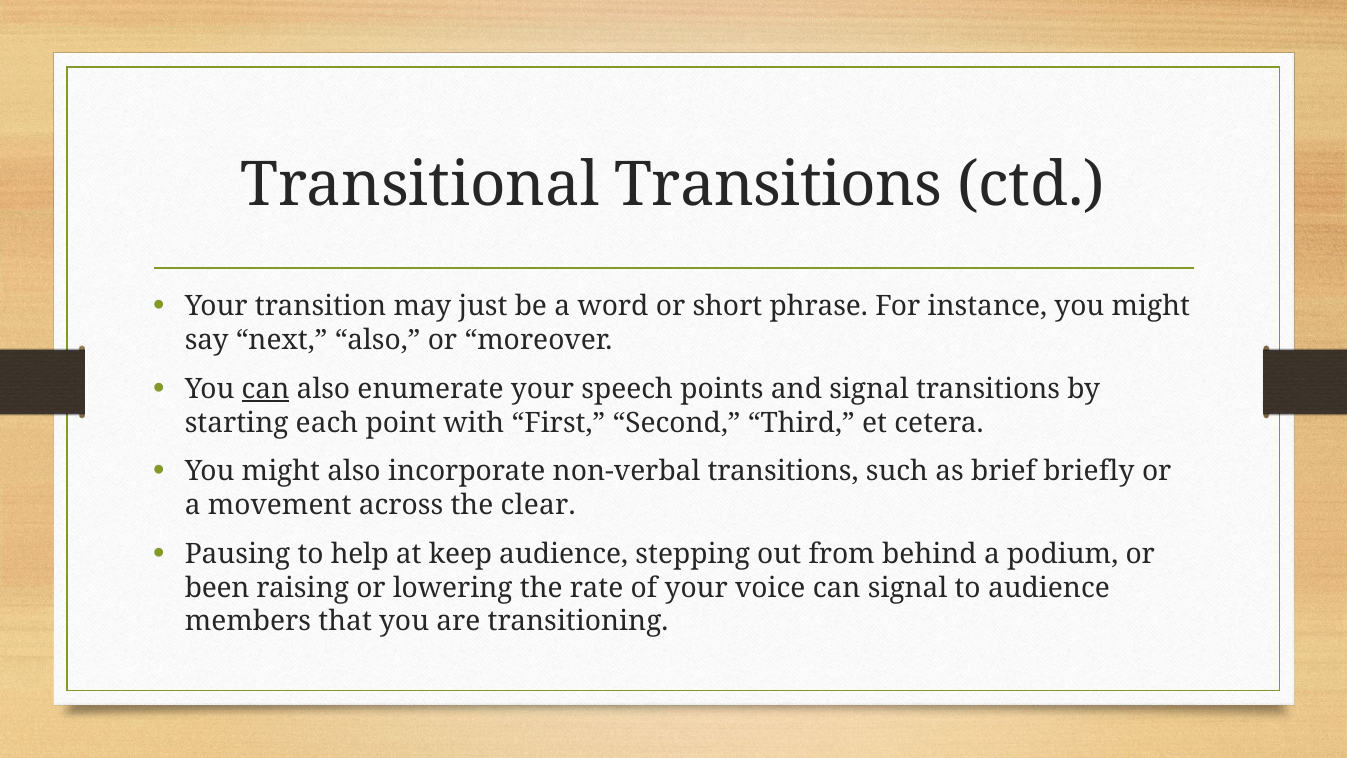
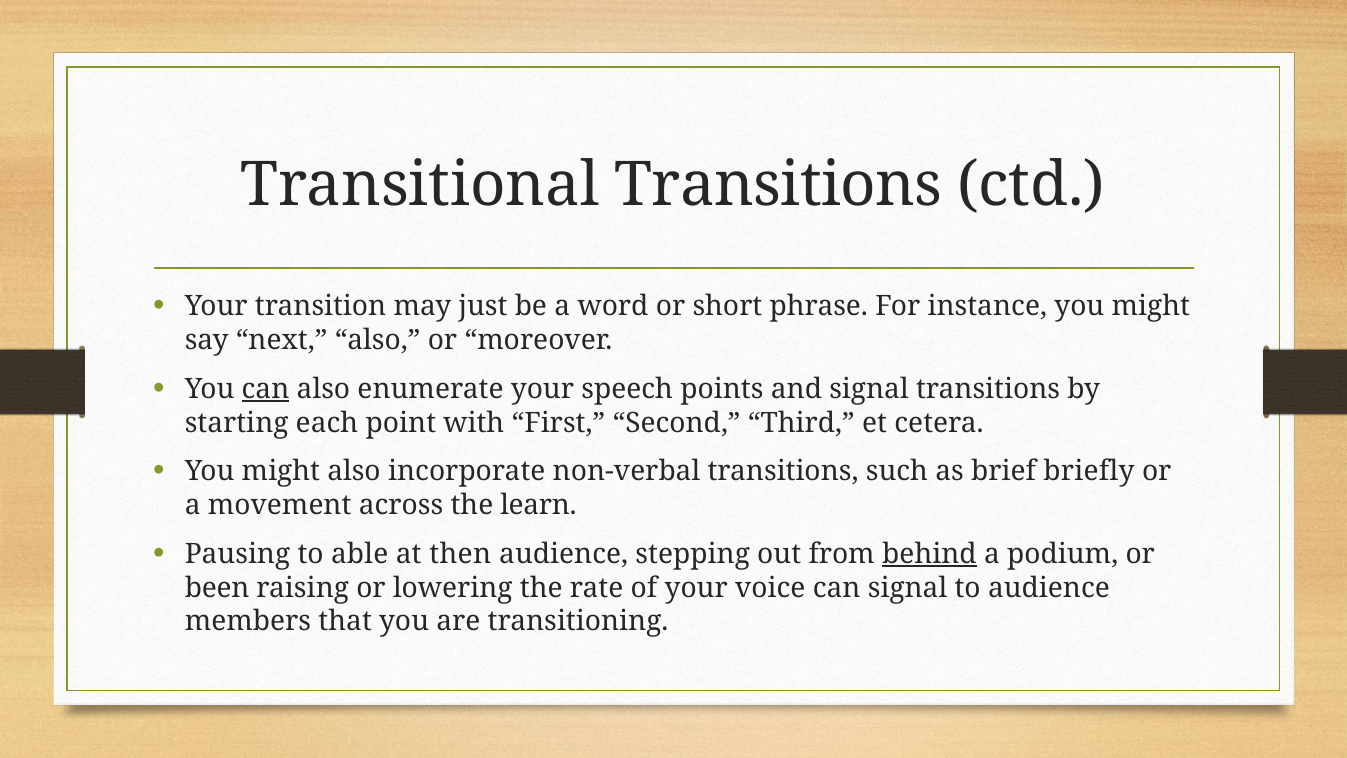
clear: clear -> learn
help: help -> able
keep: keep -> then
behind underline: none -> present
